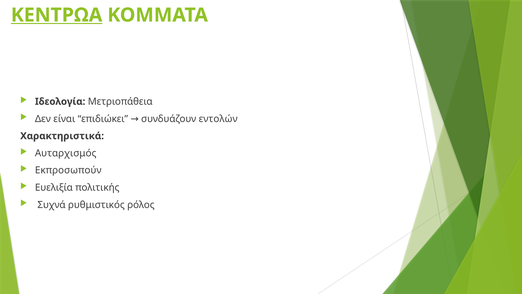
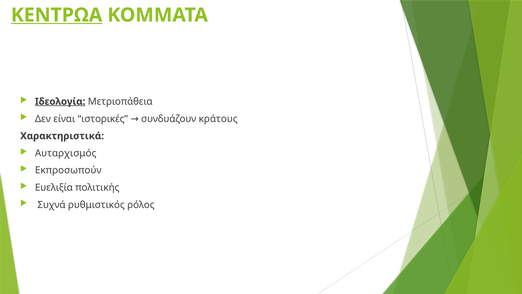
Ιδεολογία underline: none -> present
επιδιώκει: επιδιώκει -> ιστορικές
εντολών: εντολών -> κράτους
